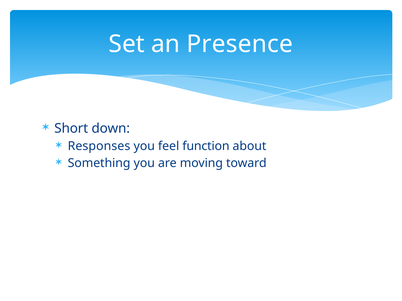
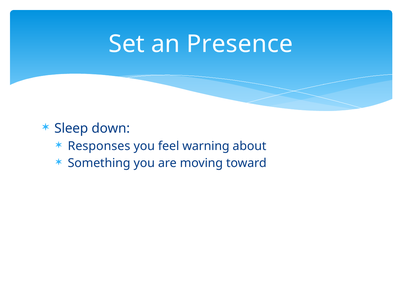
Short: Short -> Sleep
function: function -> warning
